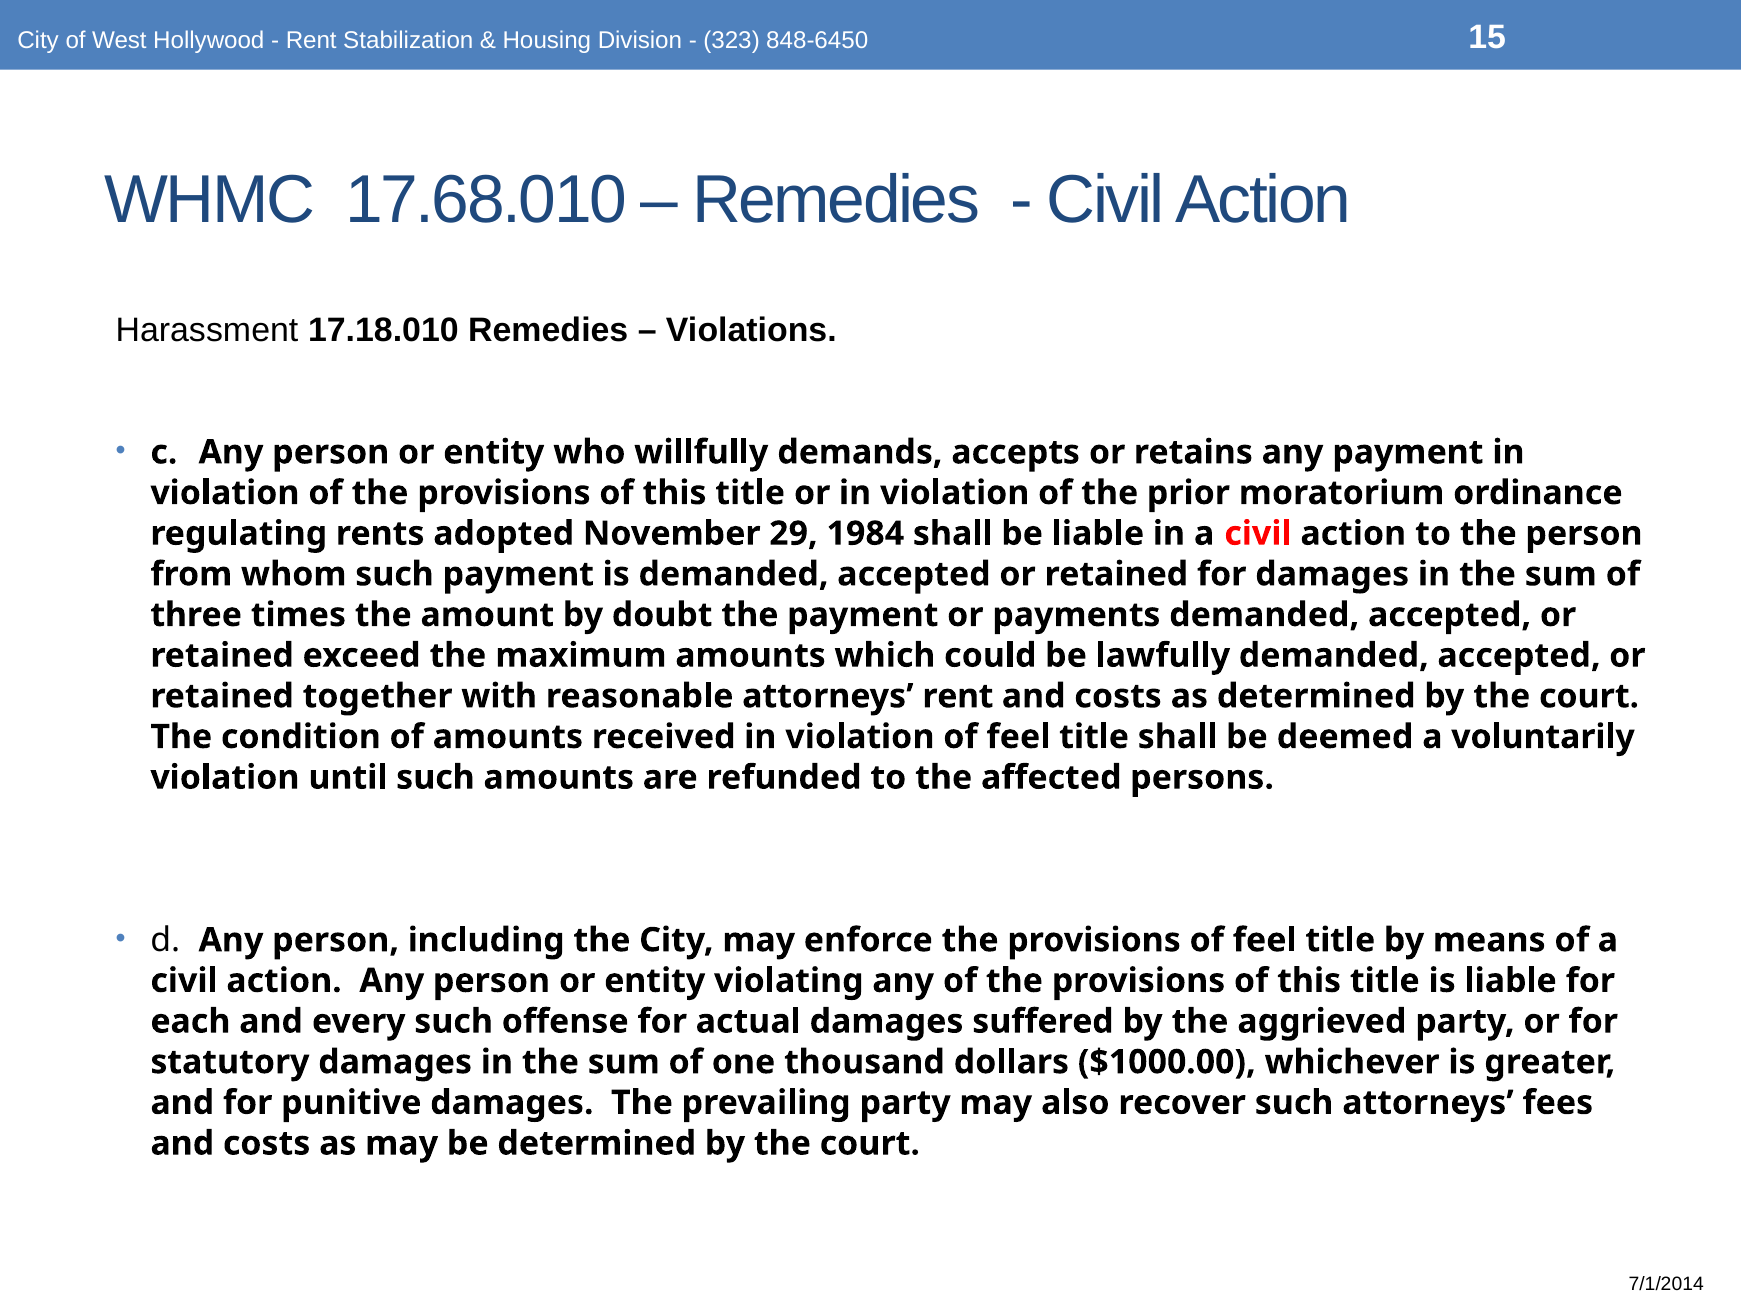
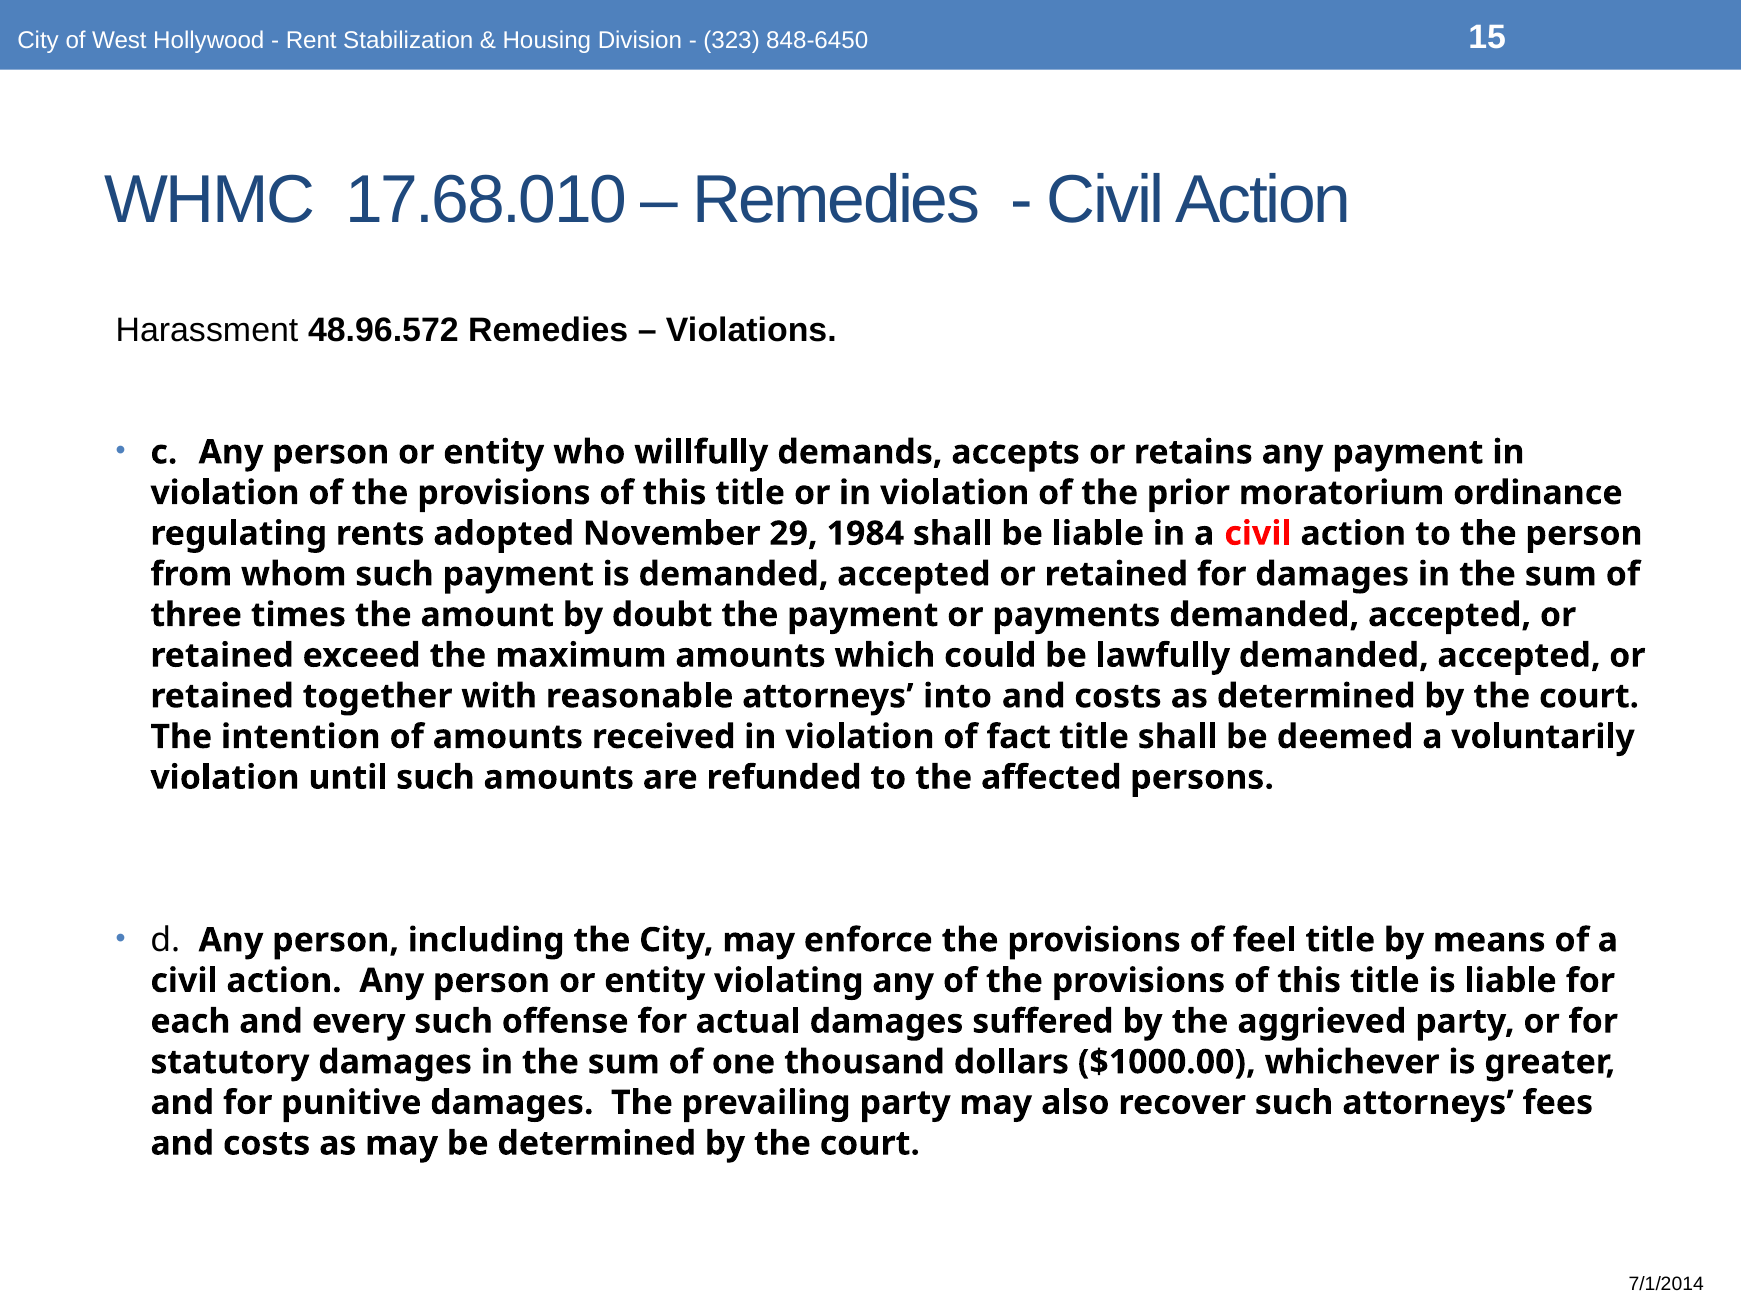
17.18.010: 17.18.010 -> 48.96.572
attorneys rent: rent -> into
condition: condition -> intention
violation of feel: feel -> fact
